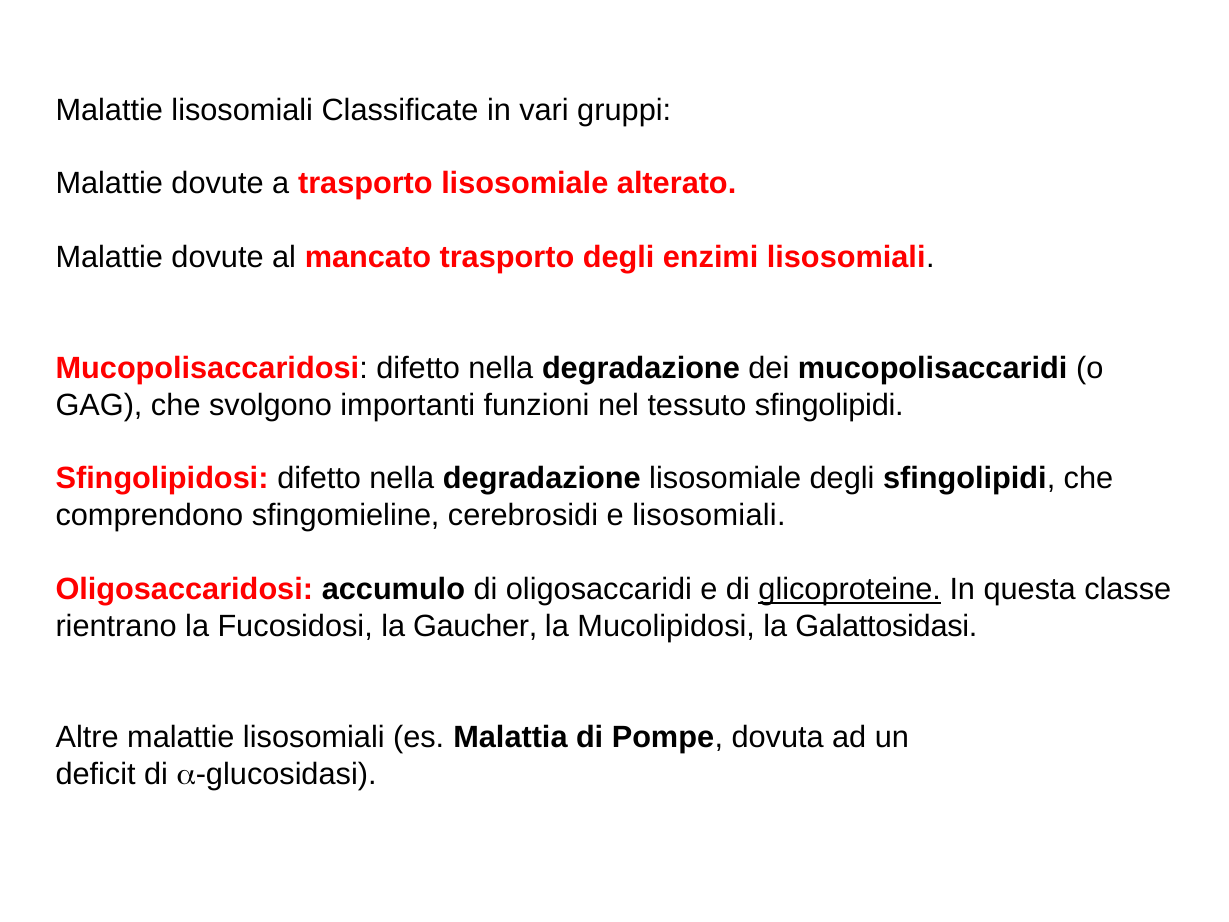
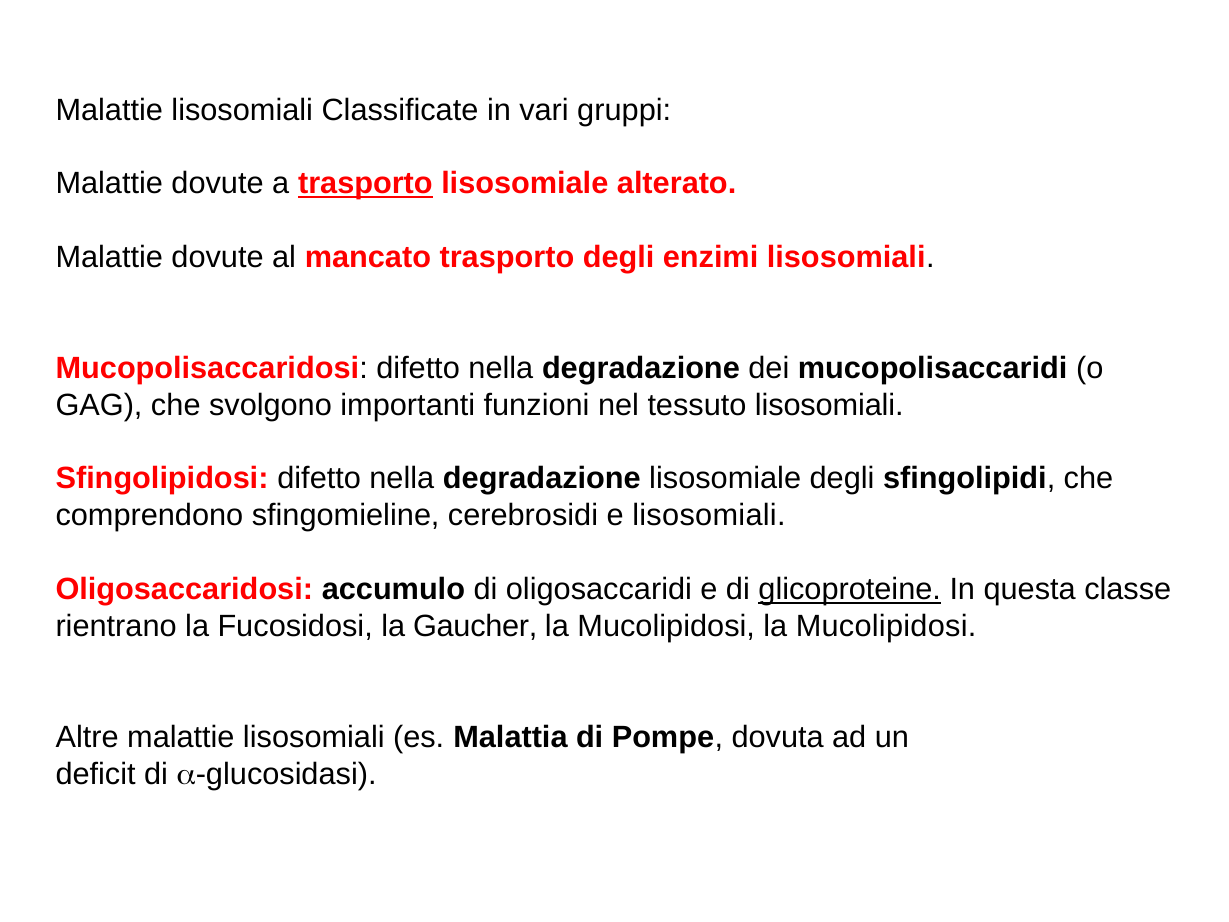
trasporto at (365, 184) underline: none -> present
tessuto sfingolipidi: sfingolipidi -> lisosomiali
Mucolipidosi la Galattosidasi: Galattosidasi -> Mucolipidosi
